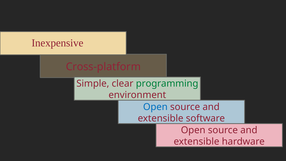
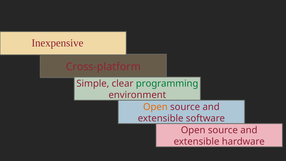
Open at (155, 107) colour: blue -> orange
